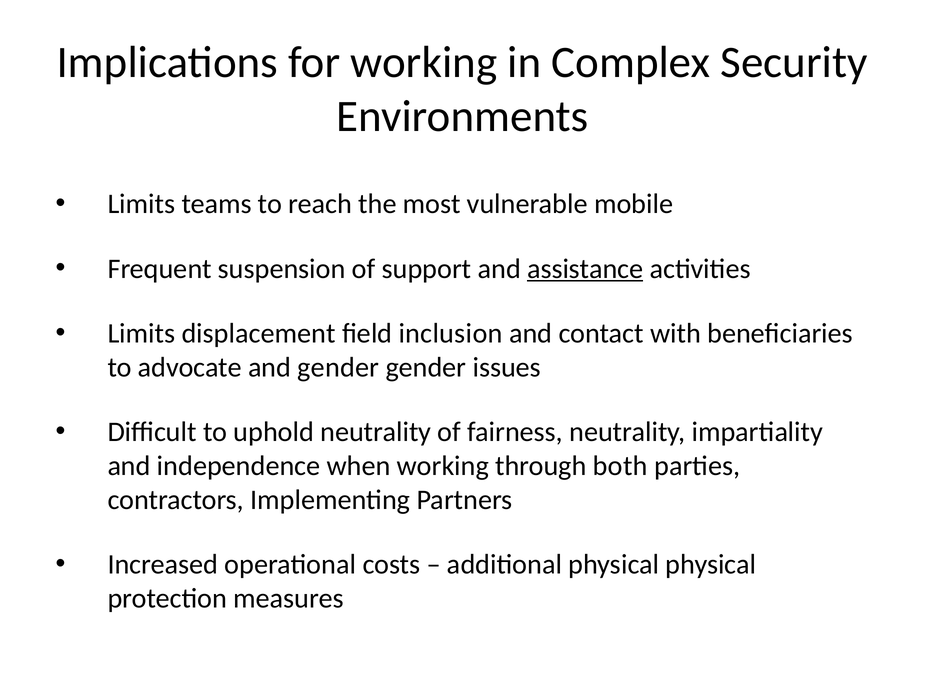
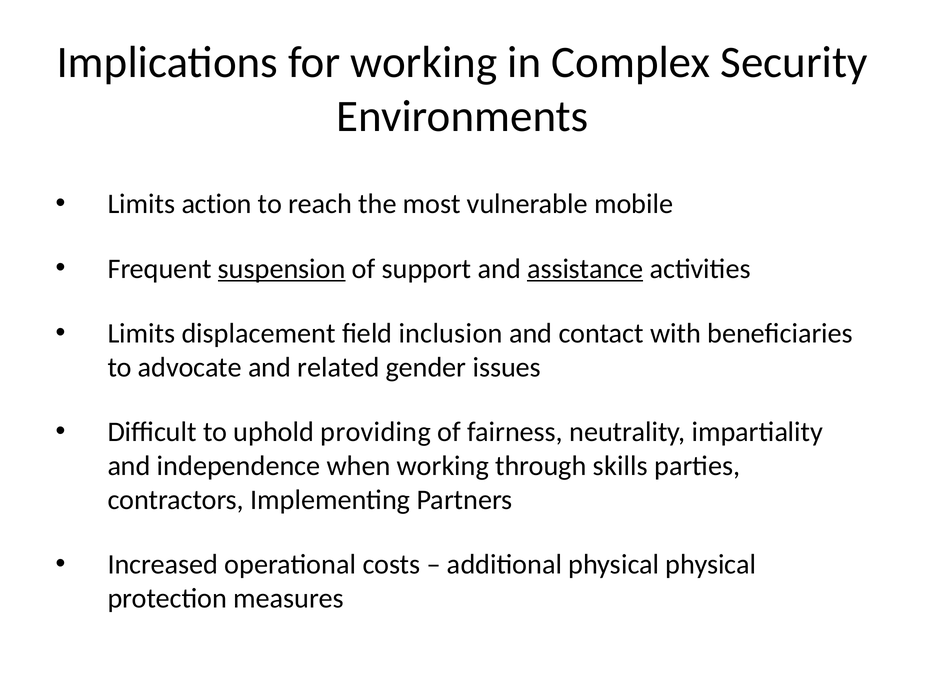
teams: teams -> action
suspension underline: none -> present
and gender: gender -> related
uphold neutrality: neutrality -> providing
both: both -> skills
